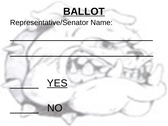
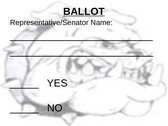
YES underline: present -> none
